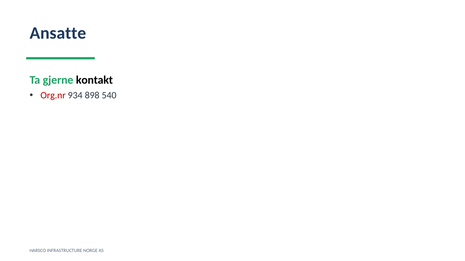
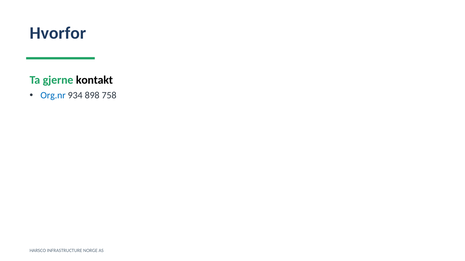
Ansatte: Ansatte -> Hvorfor
Org.nr colour: red -> blue
540: 540 -> 758
